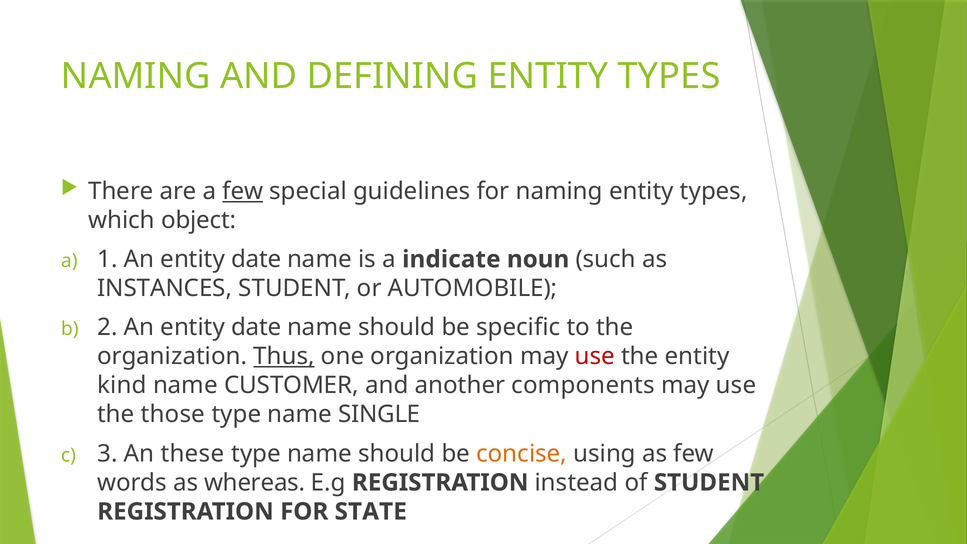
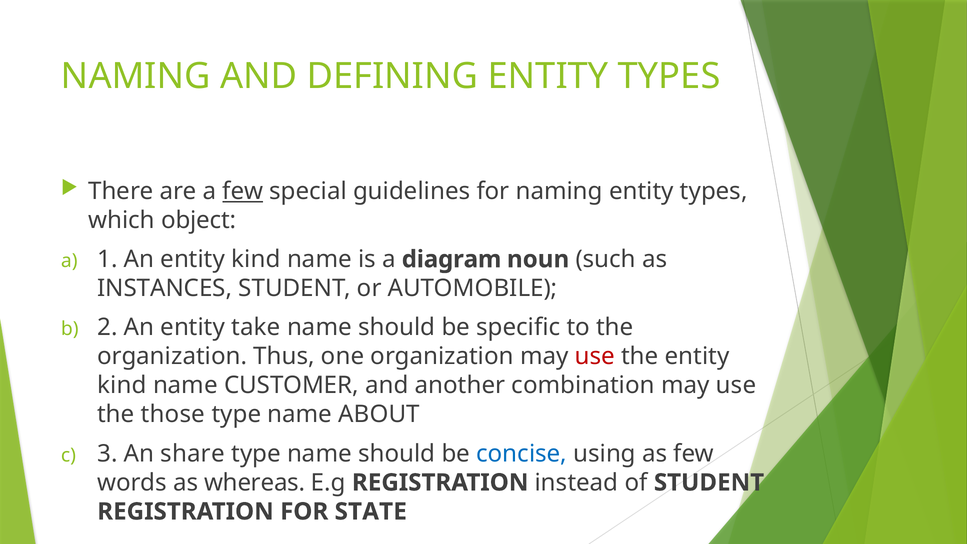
1 An entity date: date -> kind
indicate: indicate -> diagram
2 An entity date: date -> take
Thus underline: present -> none
components: components -> combination
SINGLE: SINGLE -> ABOUT
these: these -> share
concise colour: orange -> blue
